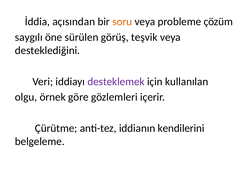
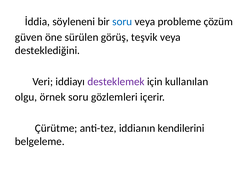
açısından: açısından -> söyleneni
soru at (122, 22) colour: orange -> blue
saygılı: saygılı -> güven
örnek göre: göre -> soru
